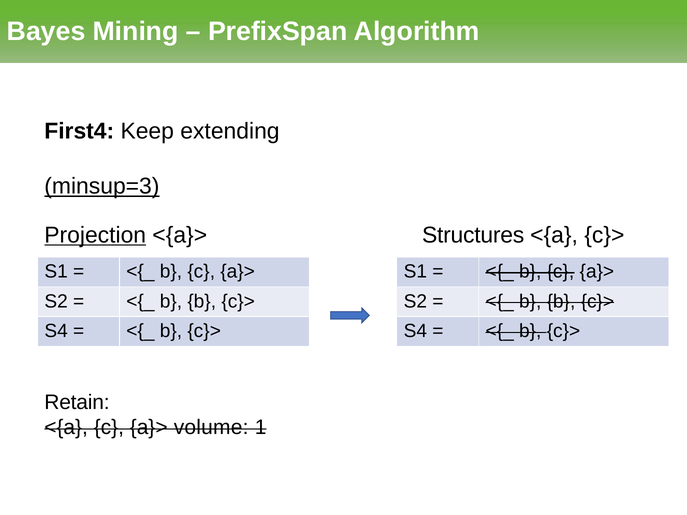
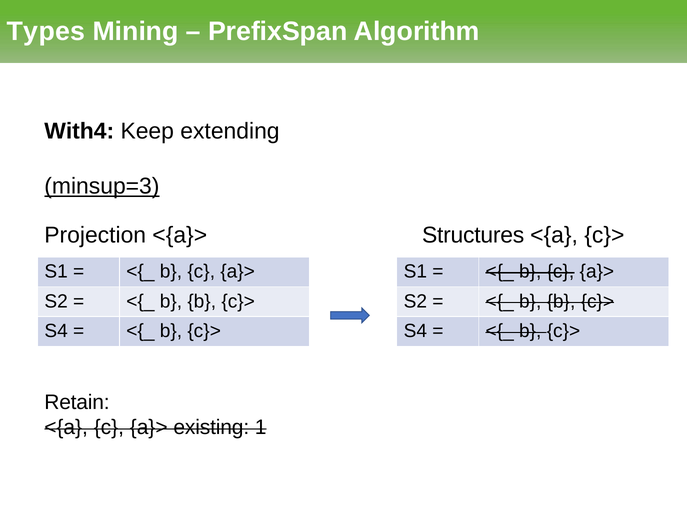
Bayes: Bayes -> Types
First4: First4 -> With4
Projection underline: present -> none
volume: volume -> existing
